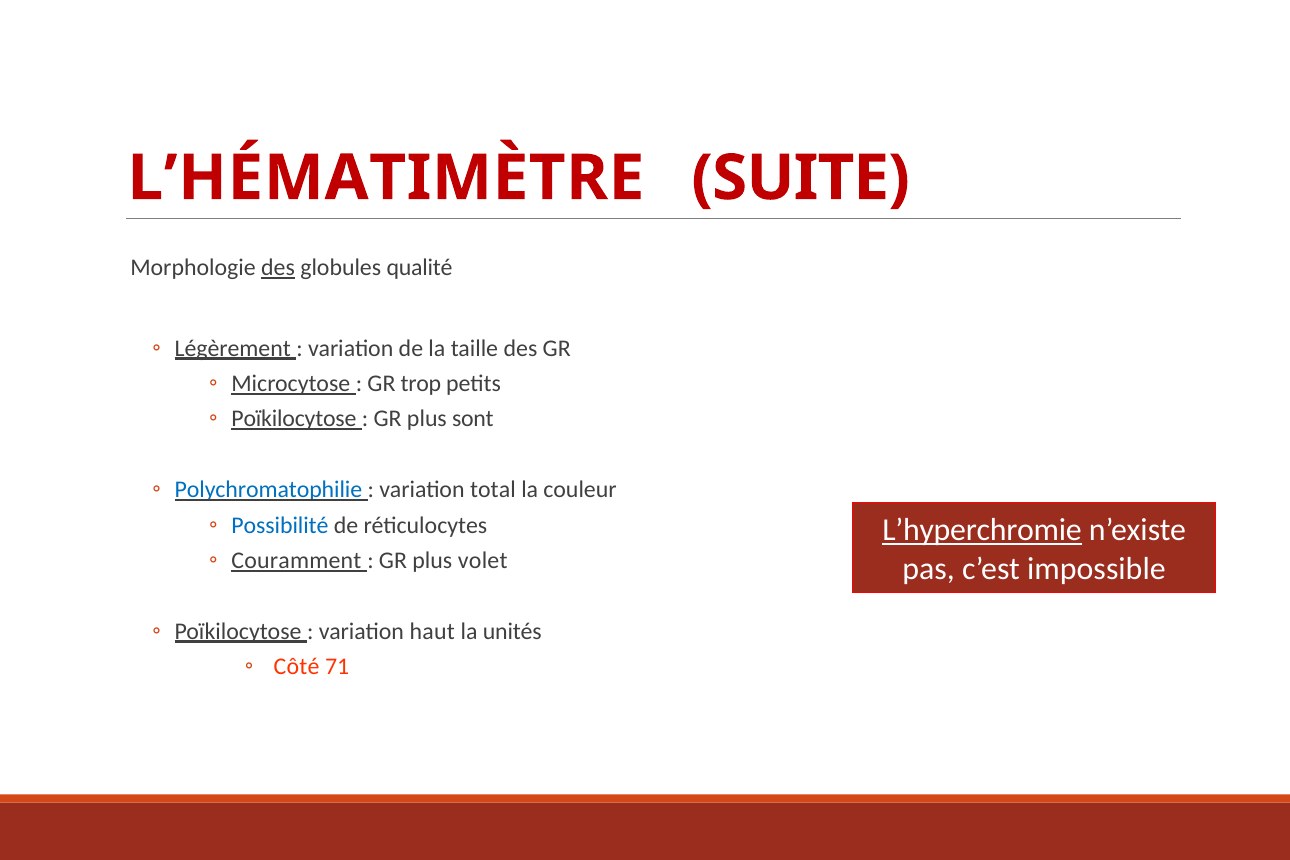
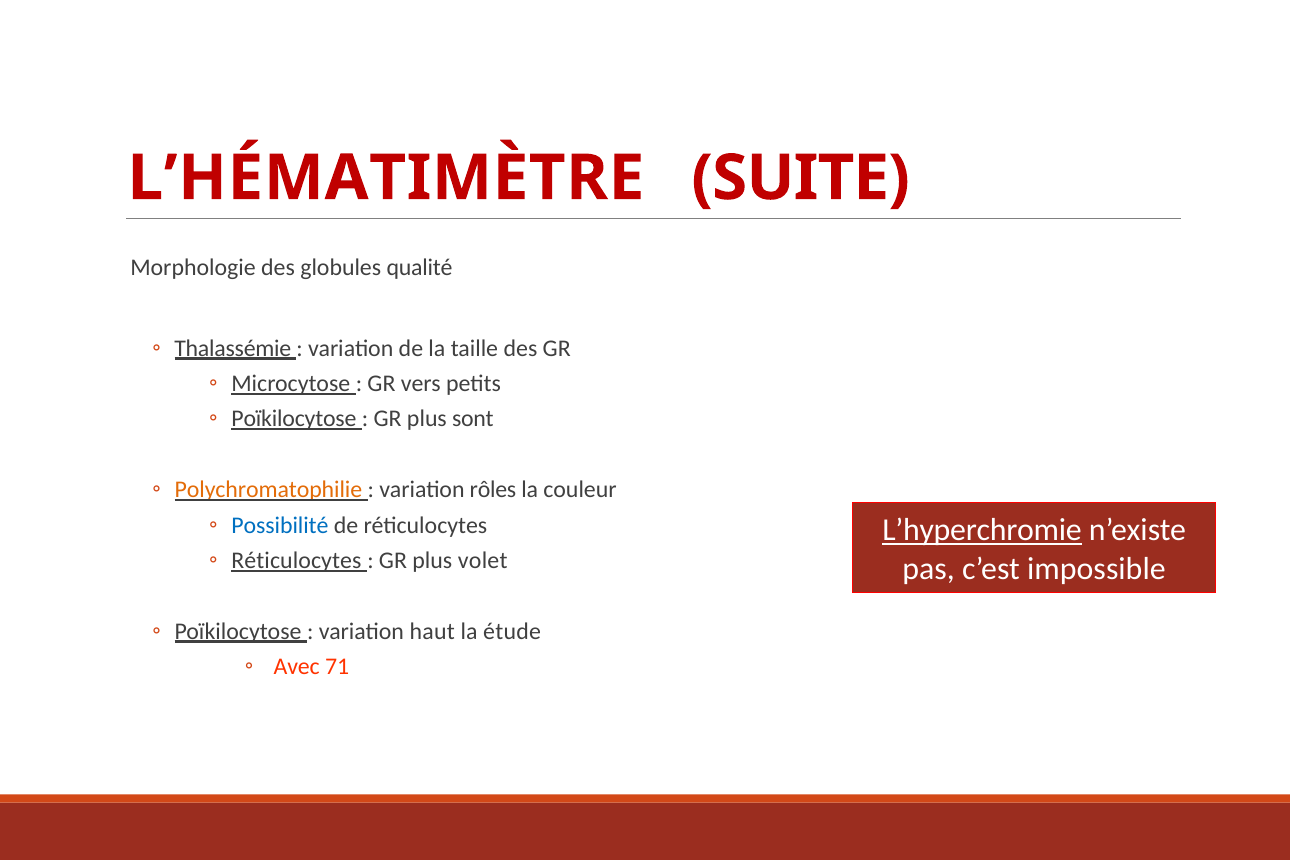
des at (278, 268) underline: present -> none
Légèrement: Légèrement -> Thalassémie
trop: trop -> vers
Polychromatophilie colour: blue -> orange
total: total -> rôles
Couramment at (296, 561): Couramment -> Réticulocytes
unités: unités -> étude
Côté: Côté -> Avec
